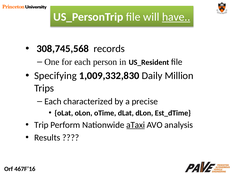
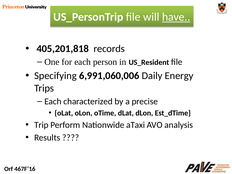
308,745,568: 308,745,568 -> 405,201,818
1,009,332,830: 1,009,332,830 -> 6,991,060,006
Million: Million -> Energy
aTaxi underline: present -> none
